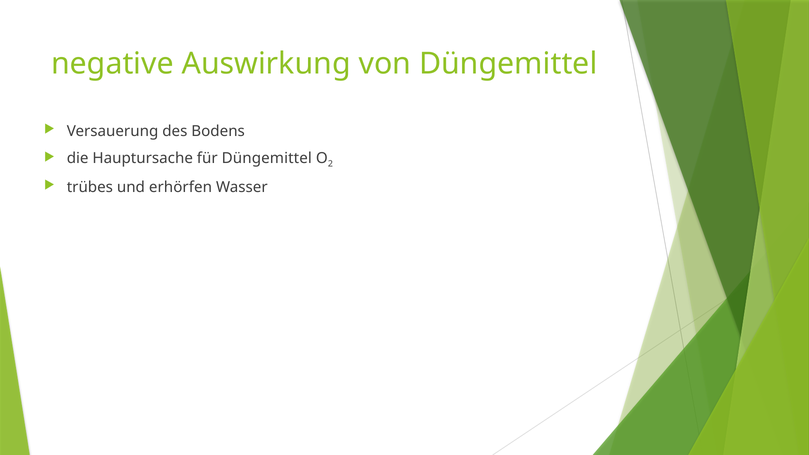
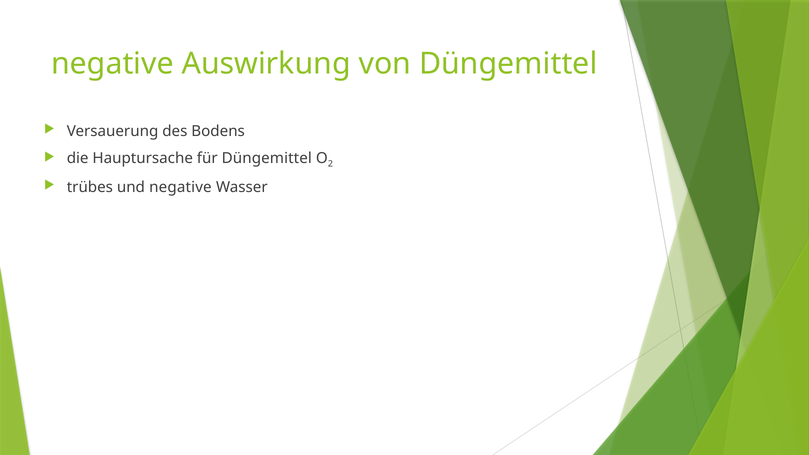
und erhörfen: erhörfen -> negative
